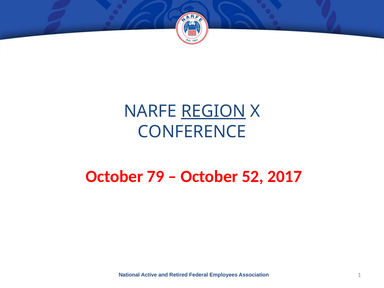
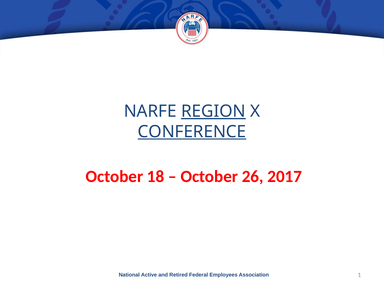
CONFERENCE underline: none -> present
79: 79 -> 18
52: 52 -> 26
